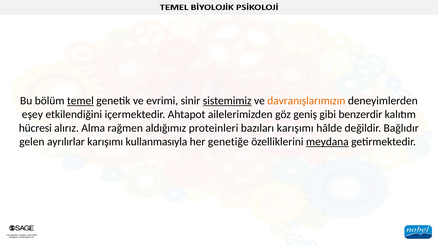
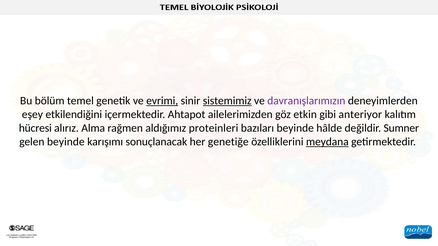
temel underline: present -> none
evrimi underline: none -> present
davranışlarımızın colour: orange -> purple
geniş: geniş -> etkin
benzerdir: benzerdir -> anteriyor
bazıları karışımı: karışımı -> beyinde
Bağlıdır: Bağlıdır -> Sumner
gelen ayrılırlar: ayrılırlar -> beyinde
kullanmasıyla: kullanmasıyla -> sonuçlanacak
